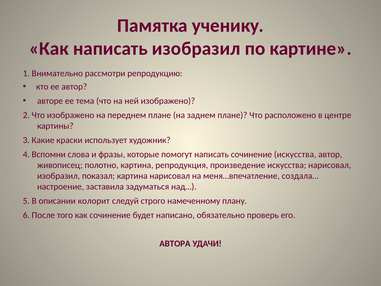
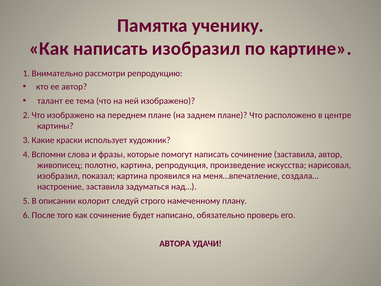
авторе: авторе -> талант
сочинение искусства: искусства -> заставила
картина нарисовал: нарисовал -> проявился
